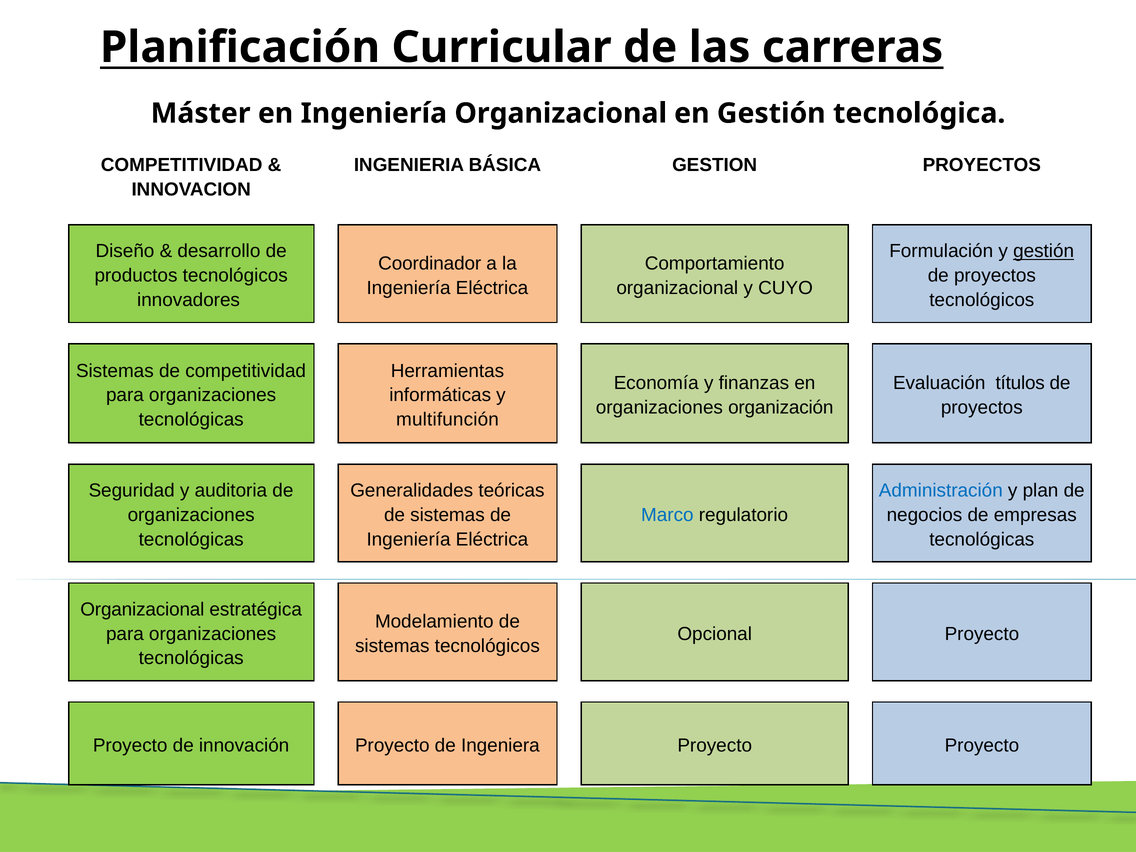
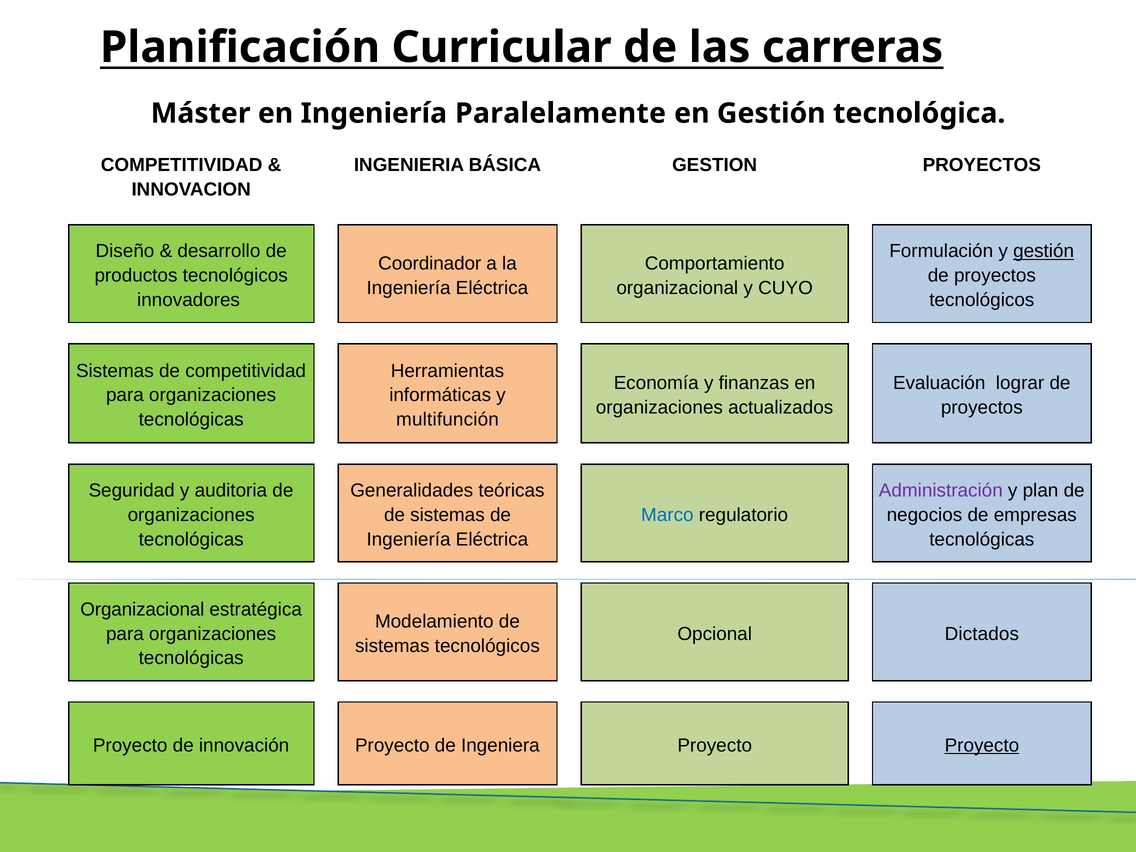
Ingeniería Organizacional: Organizacional -> Paralelamente
títulos: títulos -> lograr
organización: organización -> actualizados
Administración colour: blue -> purple
Opcional Proyecto: Proyecto -> Dictados
Proyecto at (982, 745) underline: none -> present
